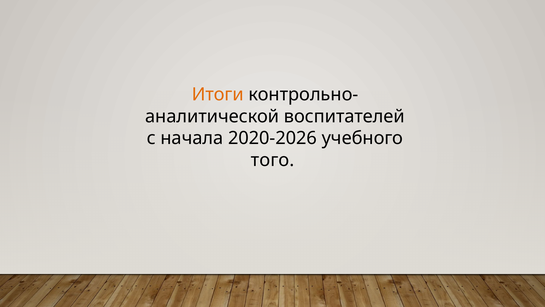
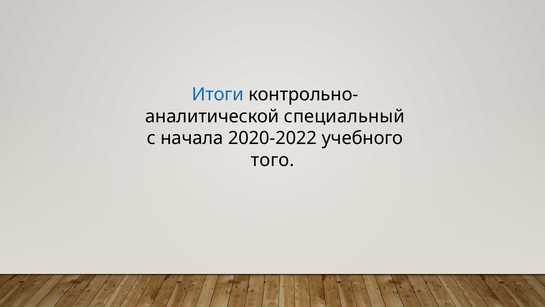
Итоги colour: orange -> blue
воспитателей: воспитателей -> специальный
2020-2026: 2020-2026 -> 2020-2022
